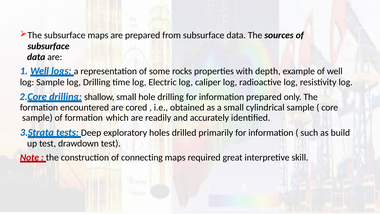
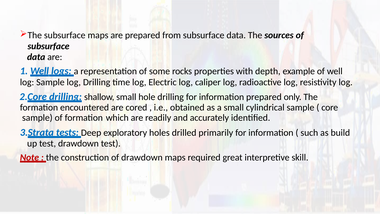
of connecting: connecting -> drawdown
